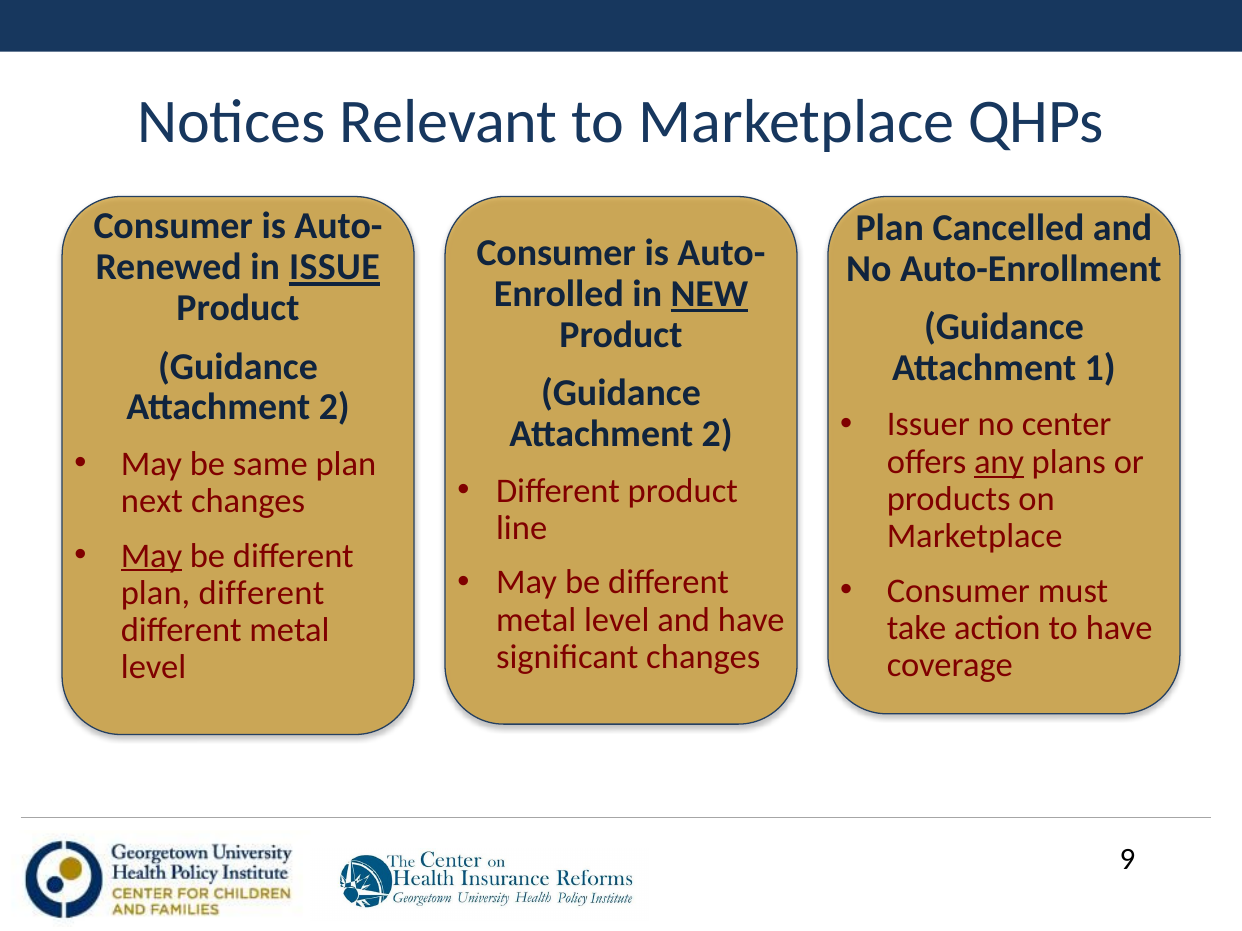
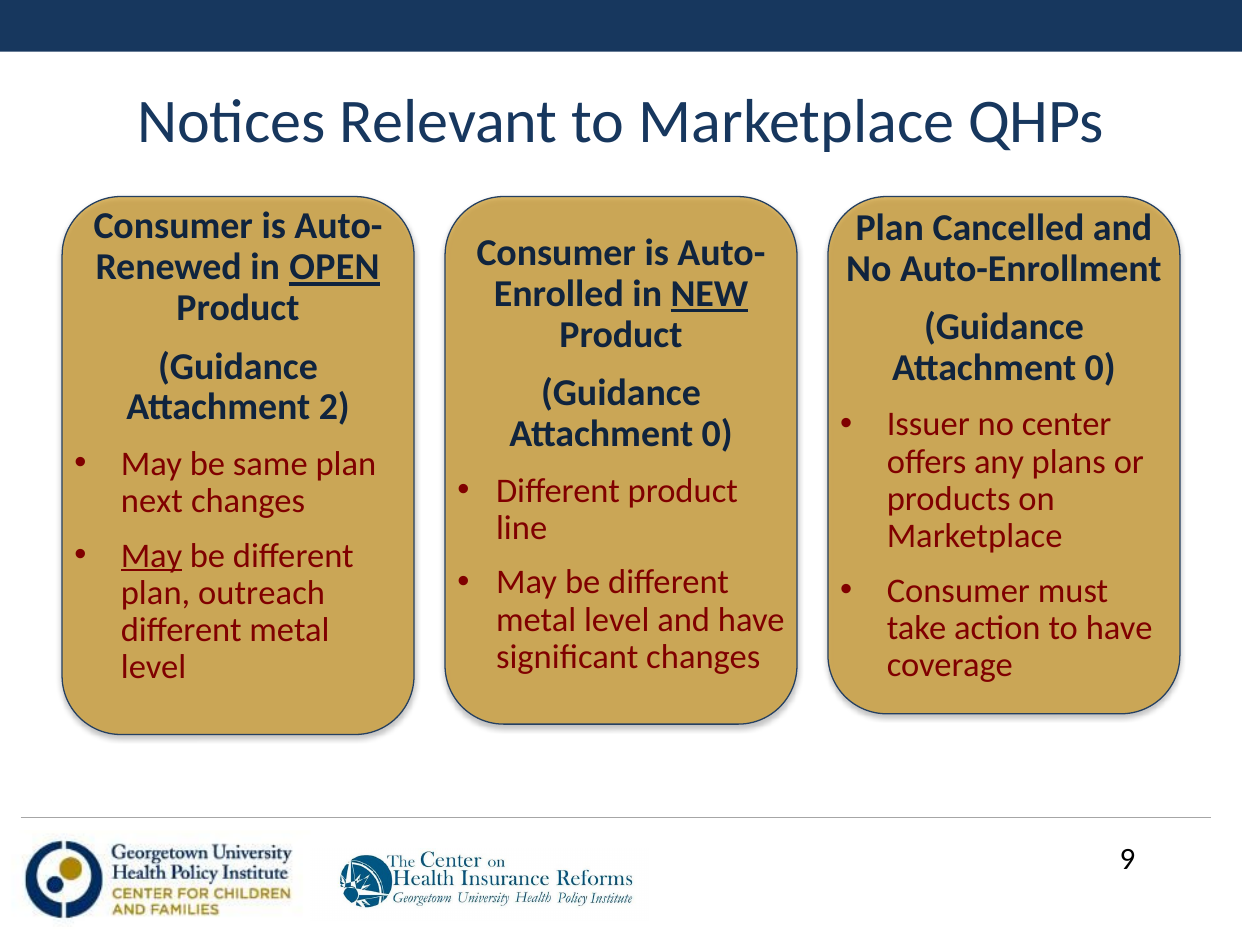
ISSUE: ISSUE -> OPEN
1 at (1100, 368): 1 -> 0
2 at (717, 435): 2 -> 0
any underline: present -> none
plan different: different -> outreach
